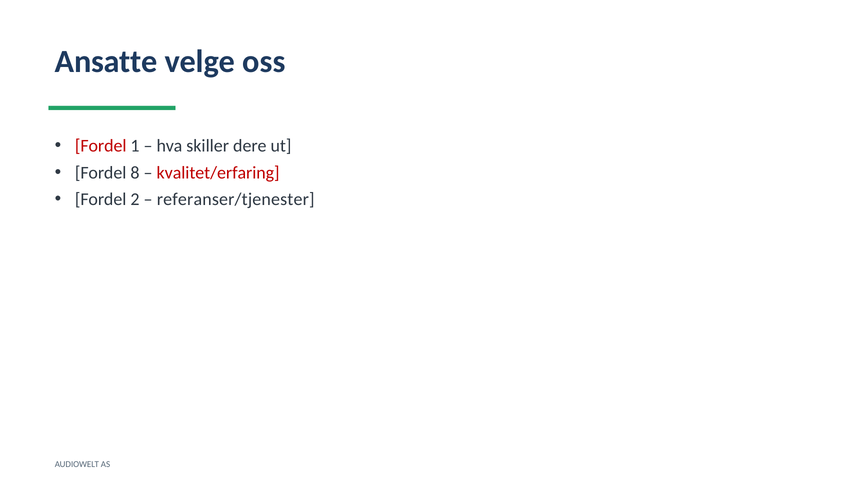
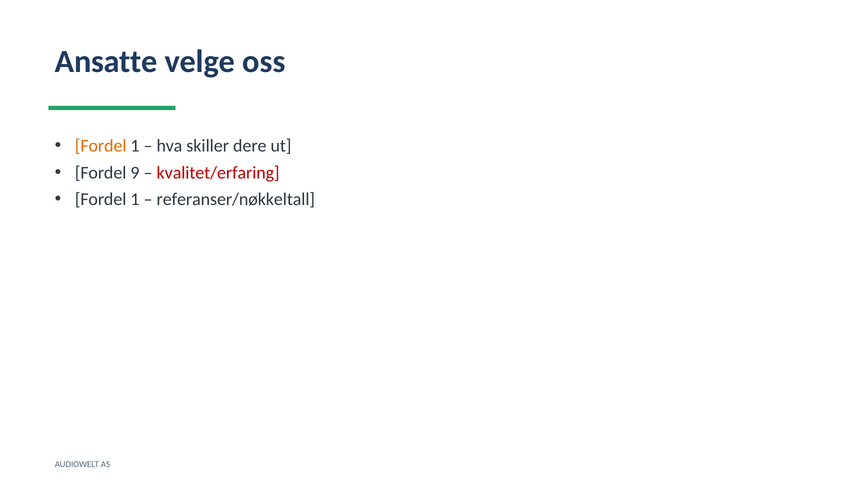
Fordel at (101, 146) colour: red -> orange
8: 8 -> 9
2 at (135, 200): 2 -> 1
referanser/tjenester: referanser/tjenester -> referanser/nøkkeltall
